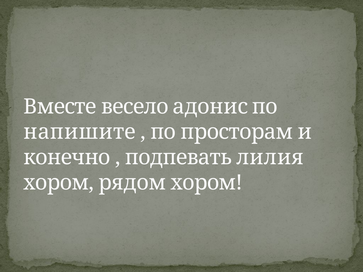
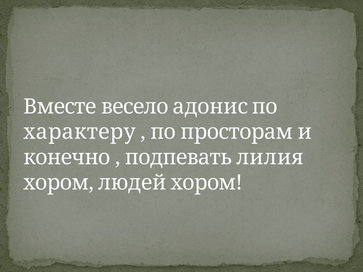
напишите: напишите -> характеру
рядом: рядом -> людей
